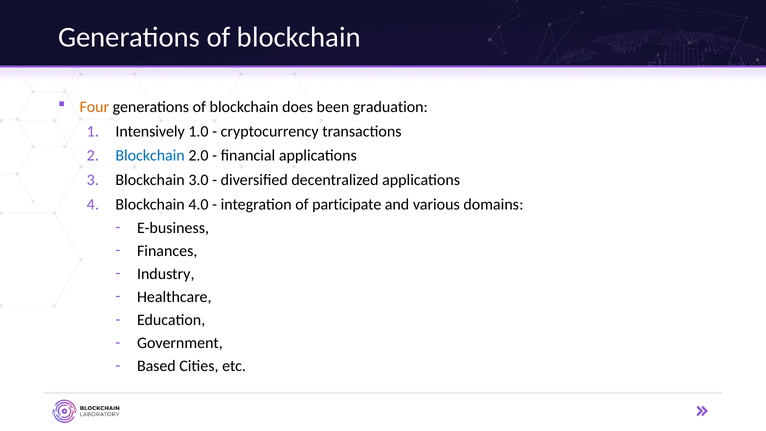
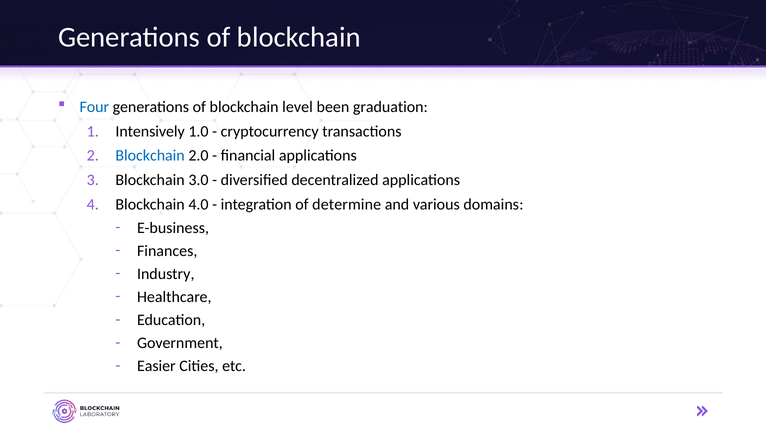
Four colour: orange -> blue
does: does -> level
participate: participate -> determine
Based: Based -> Easier
